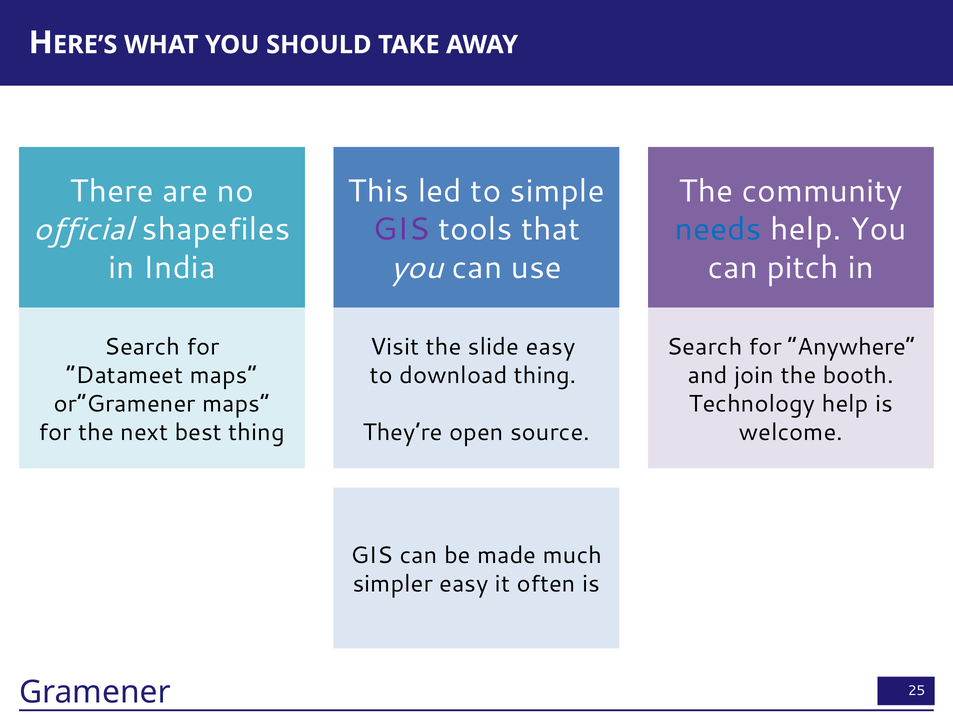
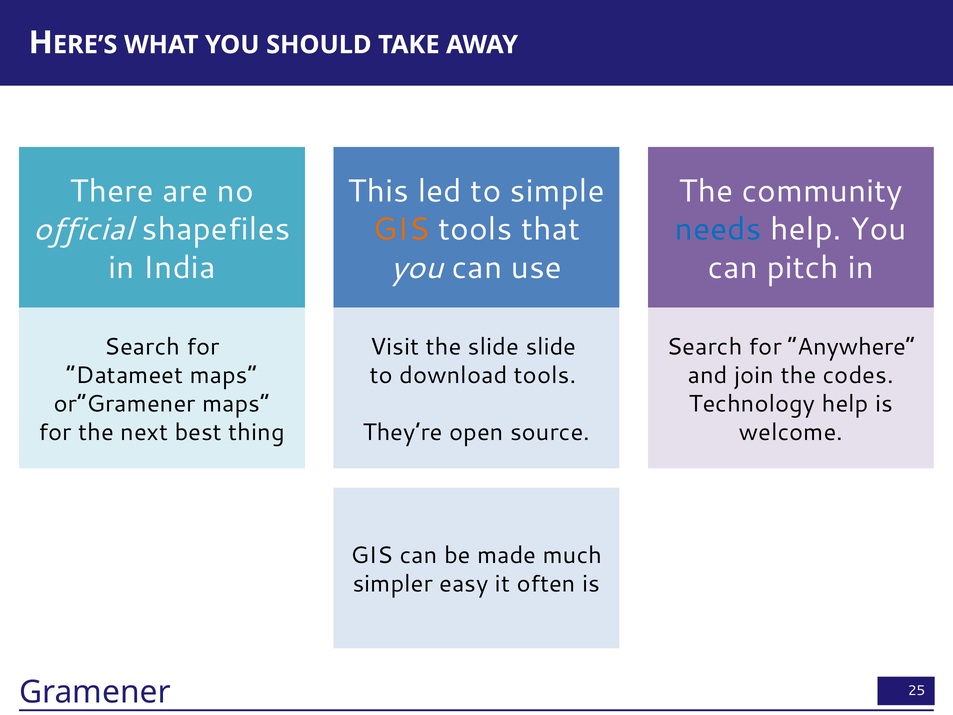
GIS at (401, 229) colour: purple -> orange
slide easy: easy -> slide
download thing: thing -> tools
booth: booth -> codes
